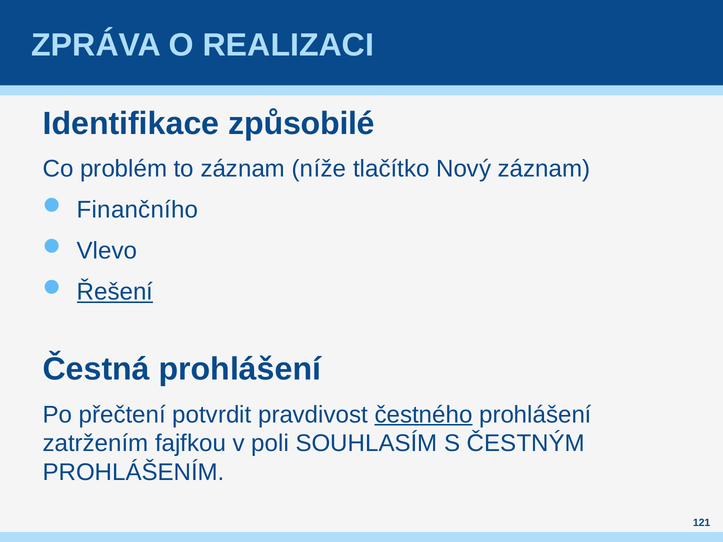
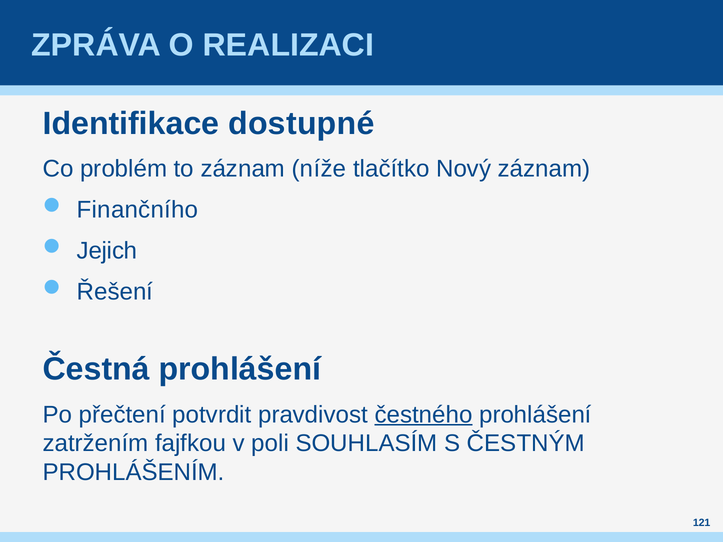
způsobilé: způsobilé -> dostupné
Vlevo: Vlevo -> Jejich
Řešení underline: present -> none
